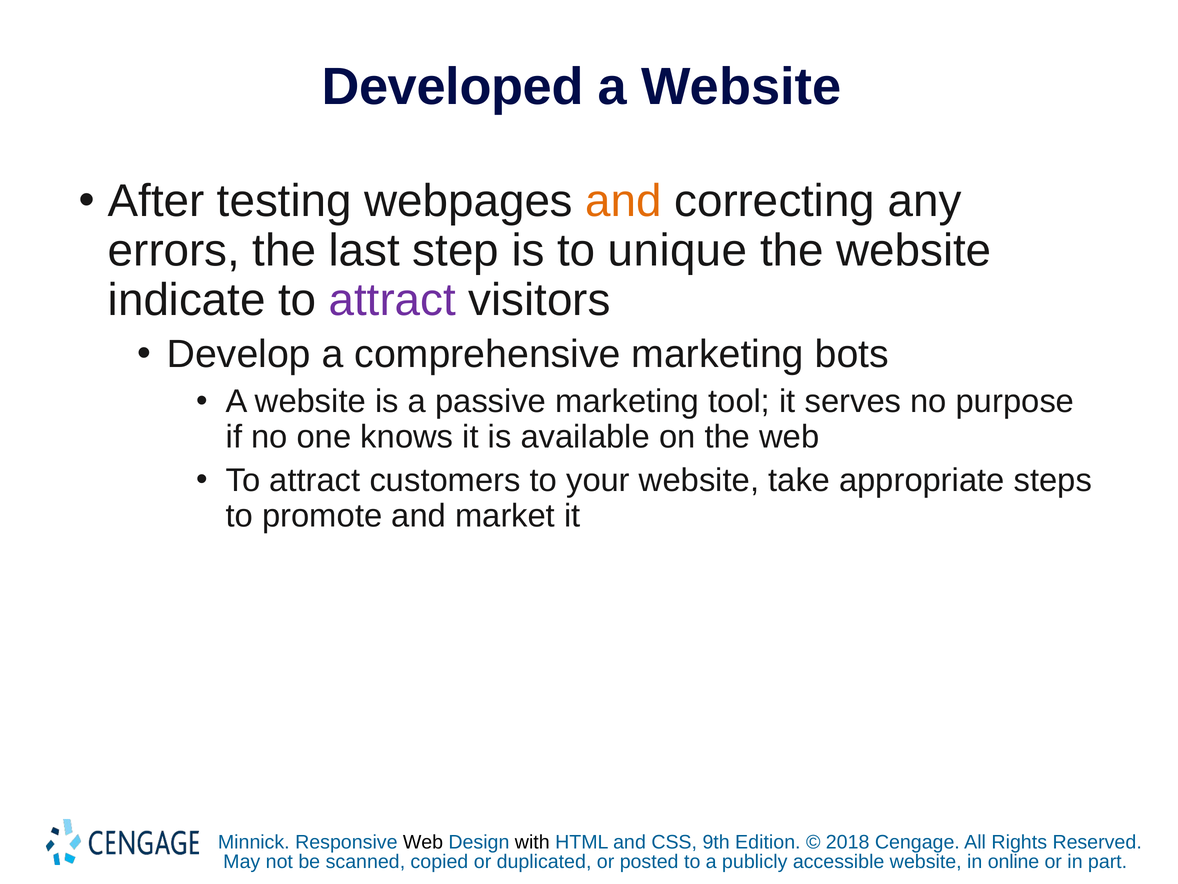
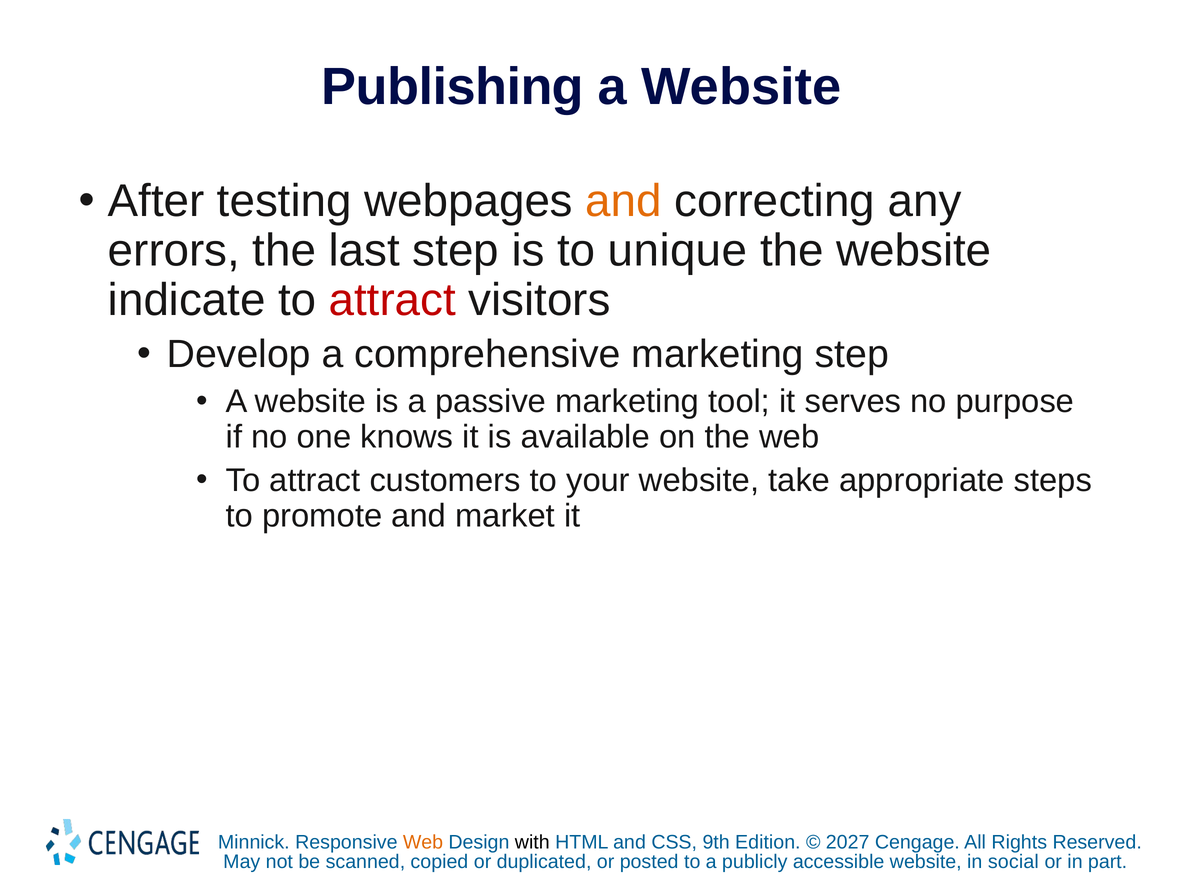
Developed: Developed -> Publishing
attract at (392, 300) colour: purple -> red
marketing bots: bots -> step
Web at (423, 842) colour: black -> orange
2018: 2018 -> 2027
online: online -> social
